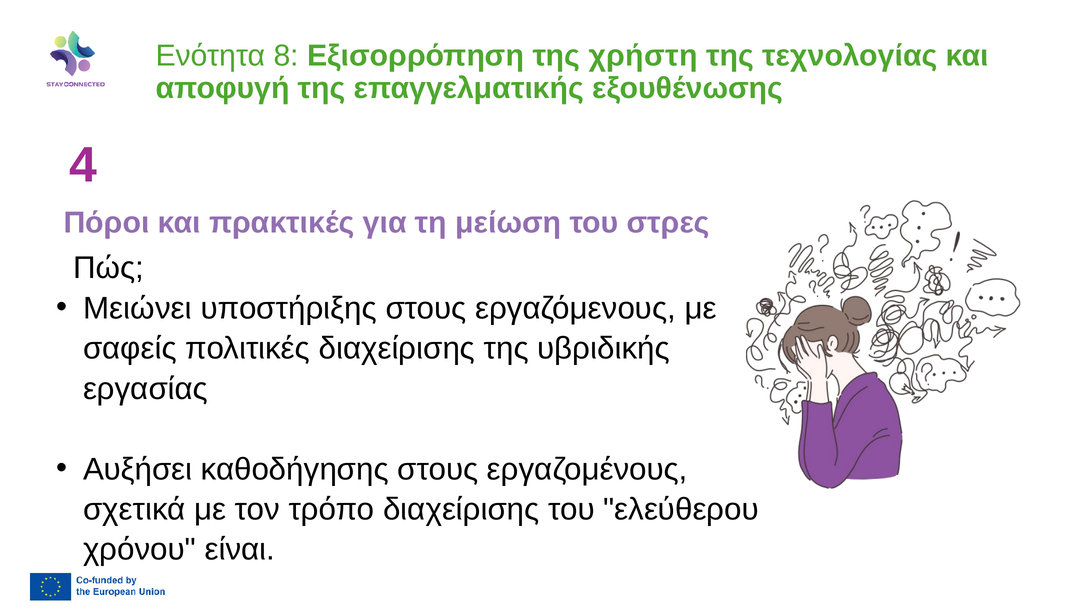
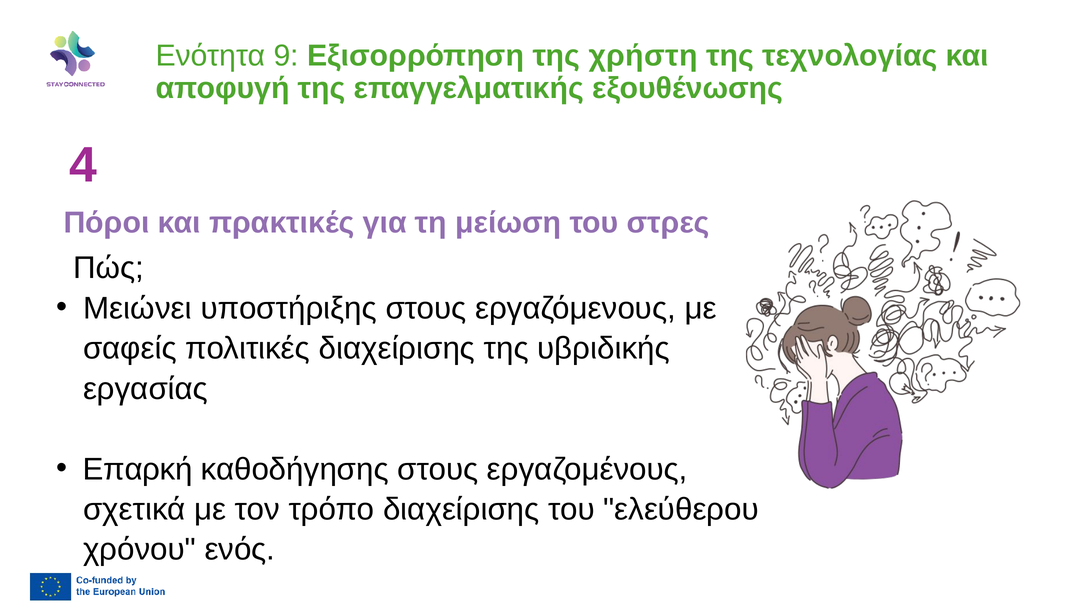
8: 8 -> 9
Αυξήσει: Αυξήσει -> Επαρκή
είναι: είναι -> ενός
